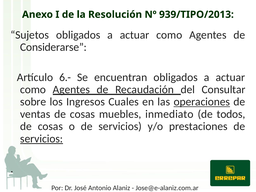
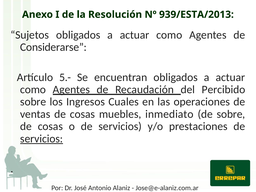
939/TIPO/2013: 939/TIPO/2013 -> 939/ESTA/2013
6.-: 6.- -> 5.-
Consultar: Consultar -> Percibido
operaciones underline: present -> none
de todos: todos -> sobre
